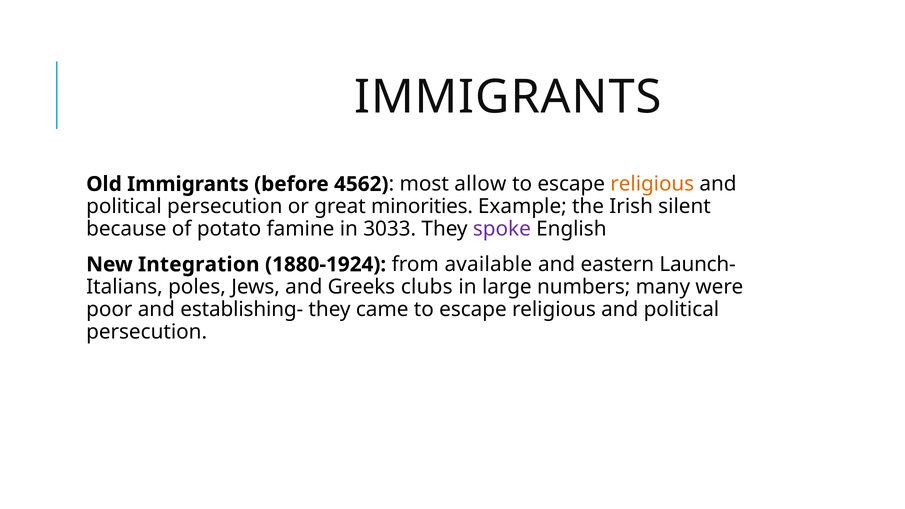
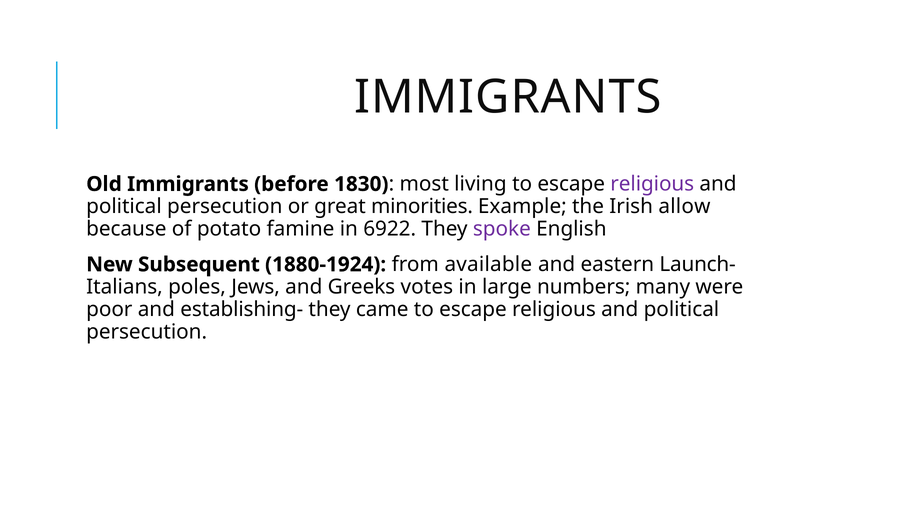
4562: 4562 -> 1830
allow: allow -> living
religious at (652, 184) colour: orange -> purple
silent: silent -> allow
3033: 3033 -> 6922
Integration: Integration -> Subsequent
clubs: clubs -> votes
